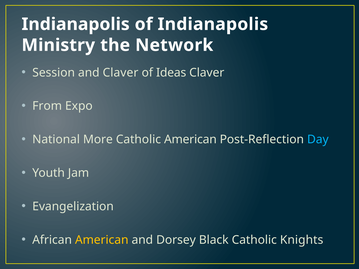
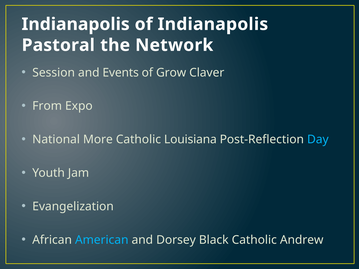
Ministry: Ministry -> Pastoral
and Claver: Claver -> Events
Ideas: Ideas -> Grow
Catholic American: American -> Louisiana
American at (102, 240) colour: yellow -> light blue
Knights: Knights -> Andrew
